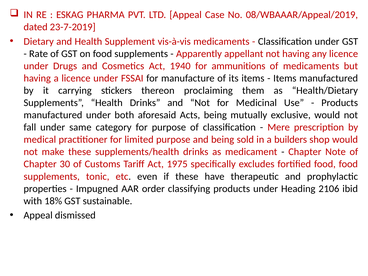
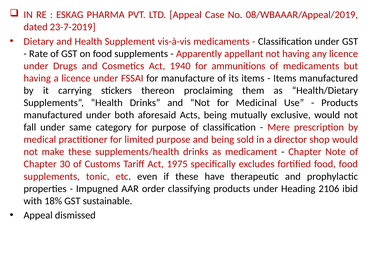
builders: builders -> director
